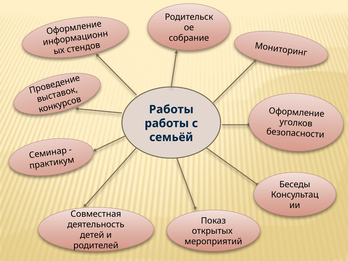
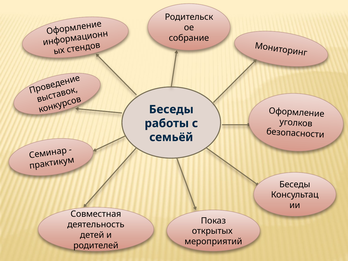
Работы at (171, 109): Работы -> Беседы
